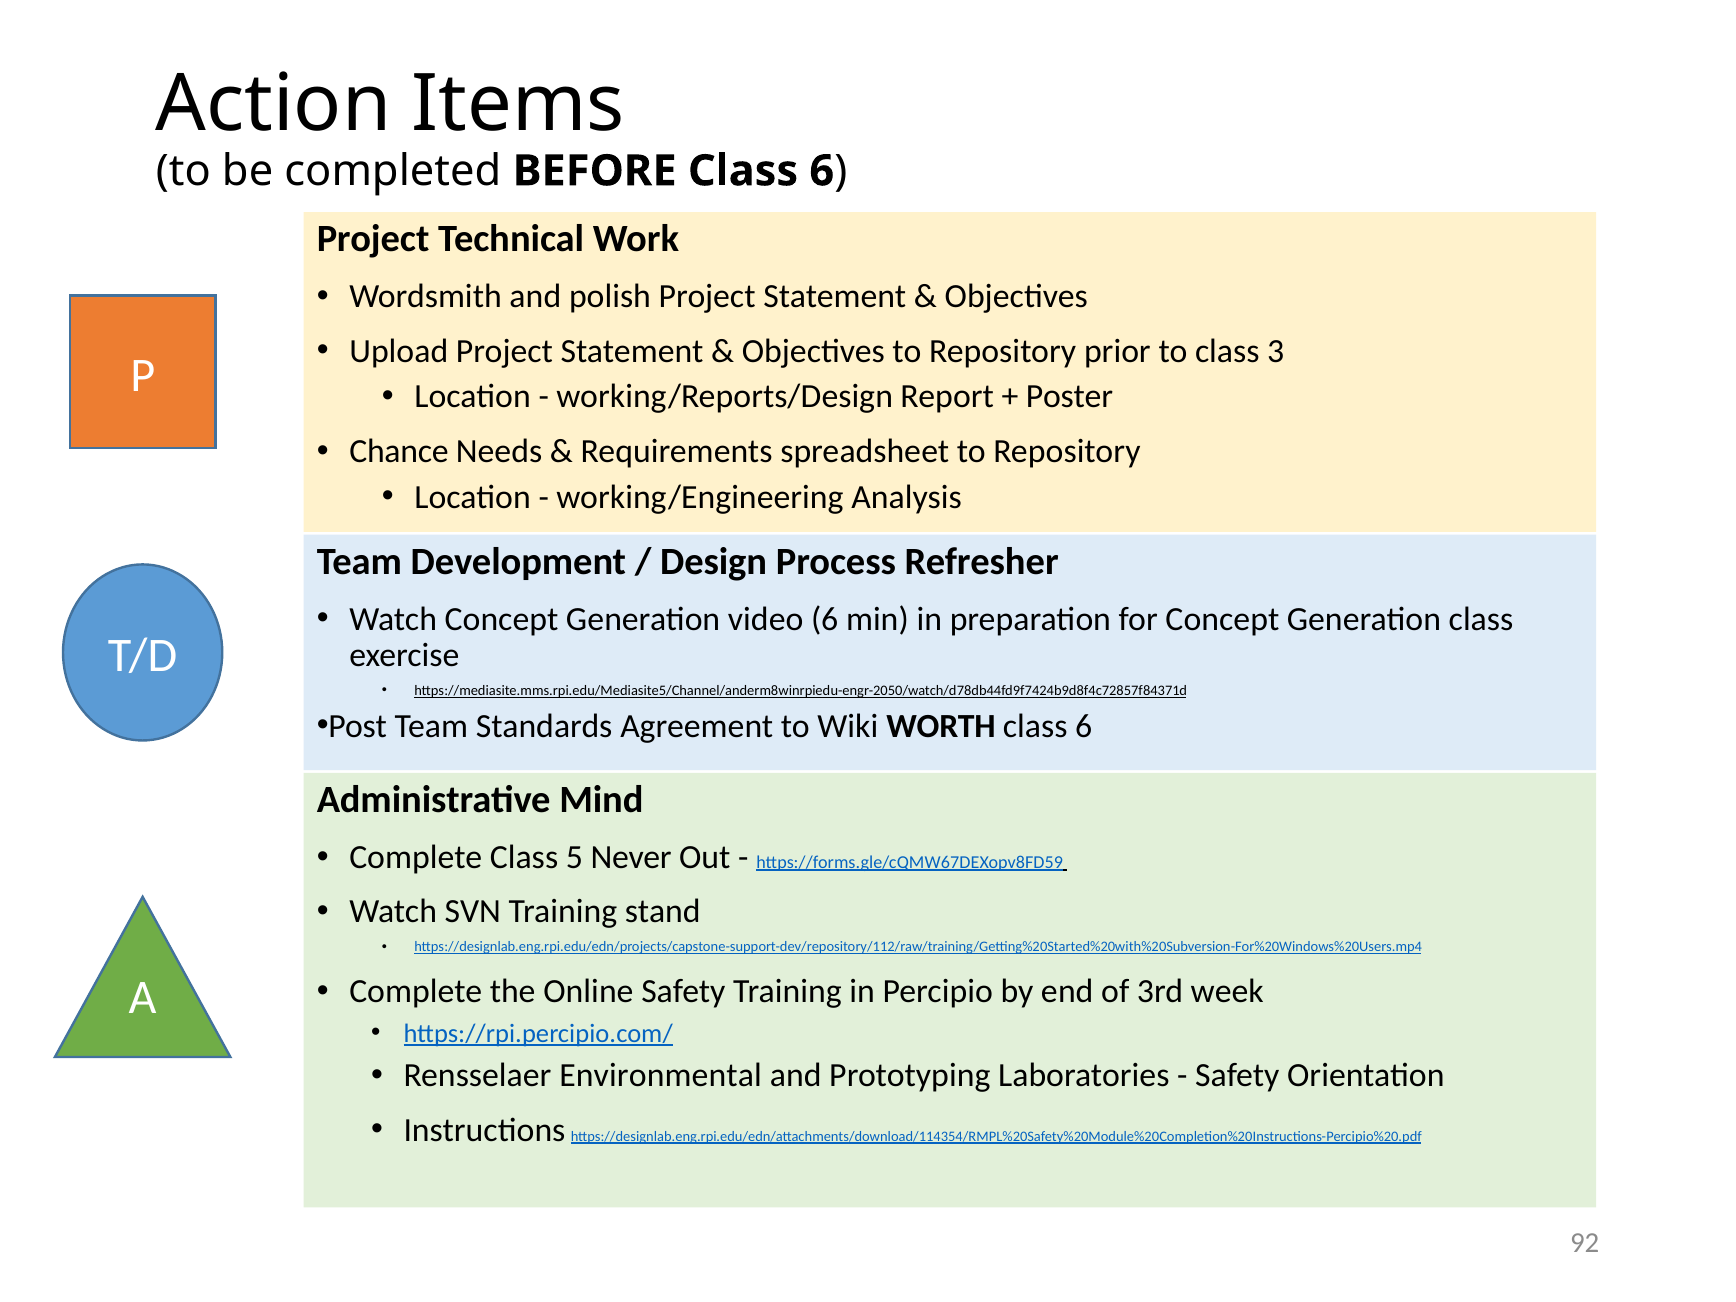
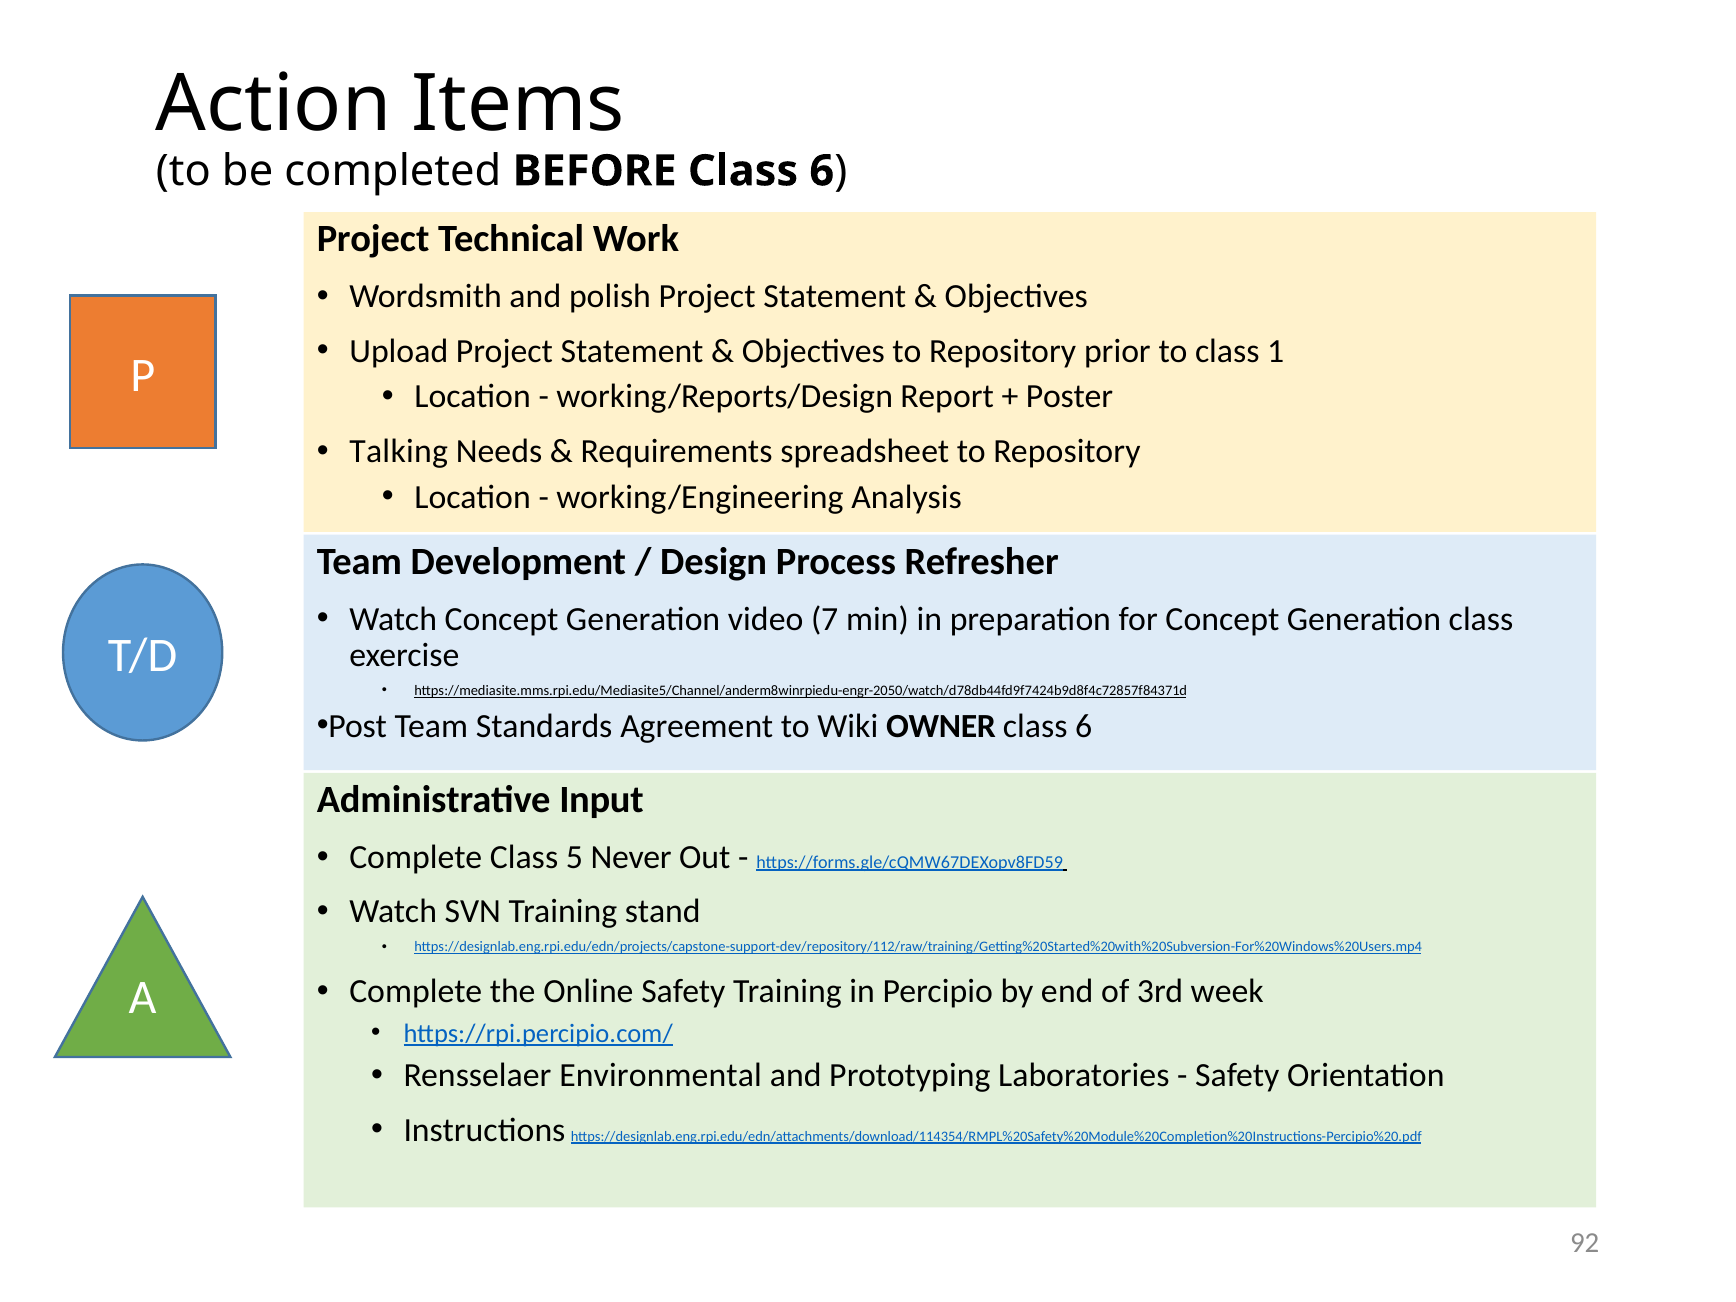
3: 3 -> 1
Chance: Chance -> Talking
video 6: 6 -> 7
WORTH: WORTH -> OWNER
Mind: Mind -> Input
